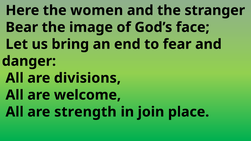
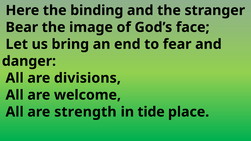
women: women -> binding
join: join -> tide
